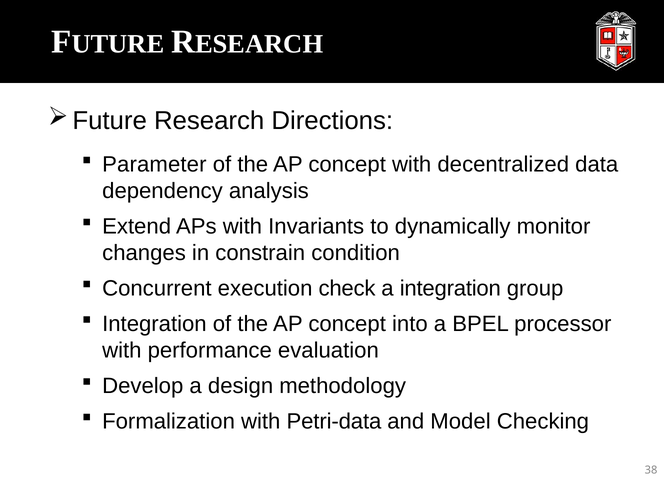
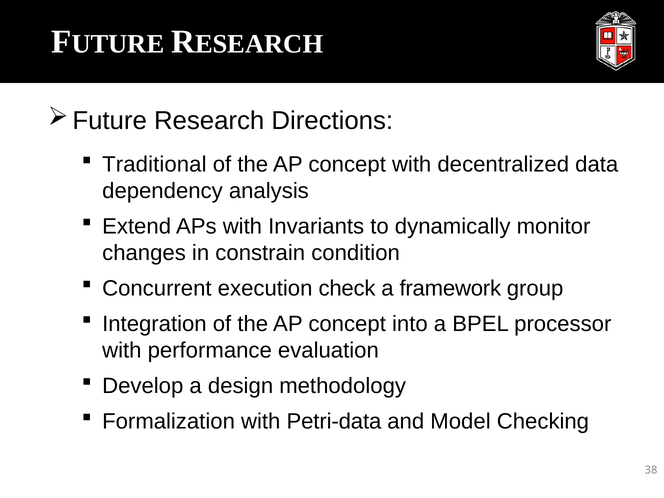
Parameter: Parameter -> Traditional
a integration: integration -> framework
